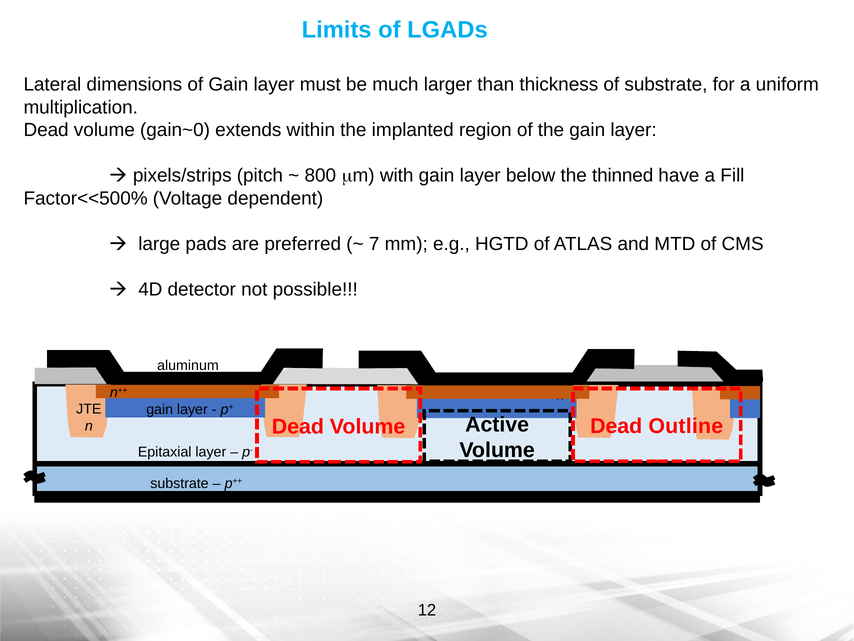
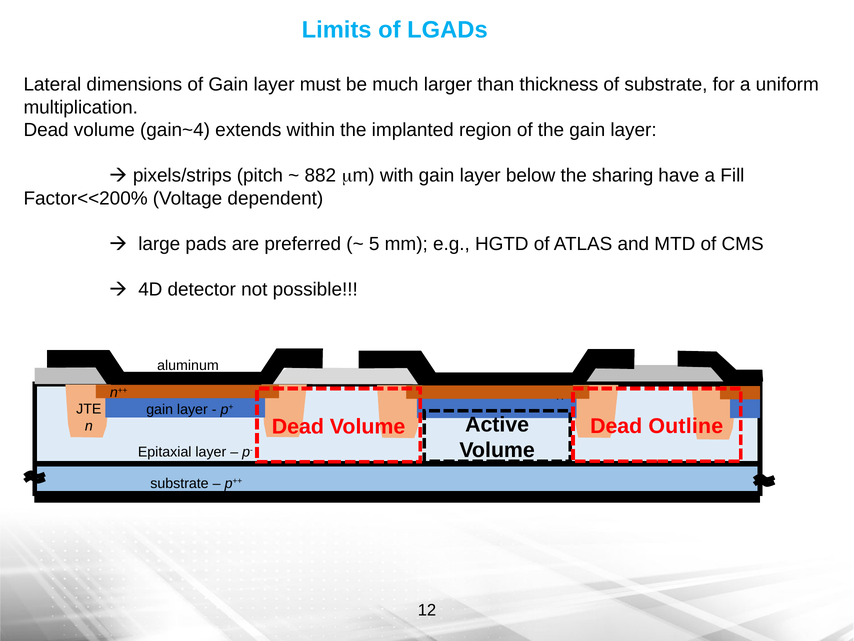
gain~0: gain~0 -> gain~4
800: 800 -> 882
thinned: thinned -> sharing
Factor<<500%: Factor<<500% -> Factor<<200%
7: 7 -> 5
